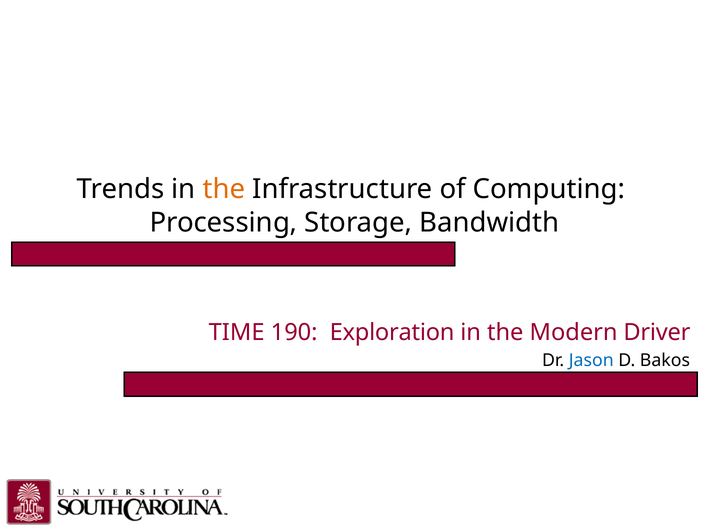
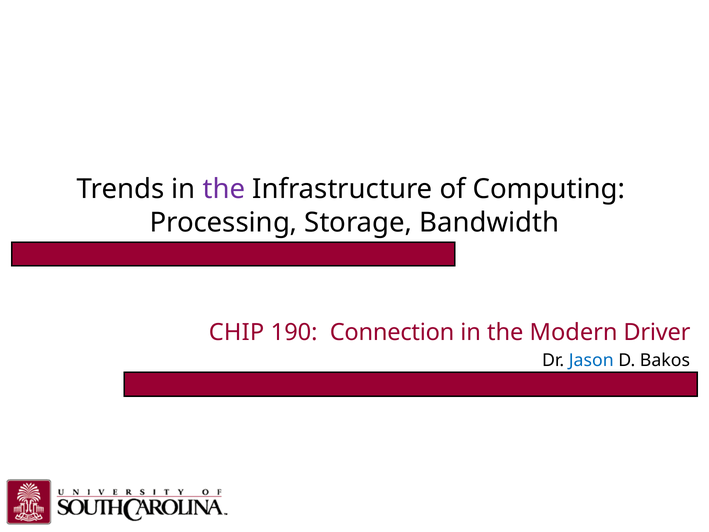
the at (224, 189) colour: orange -> purple
TIME: TIME -> CHIP
Exploration: Exploration -> Connection
